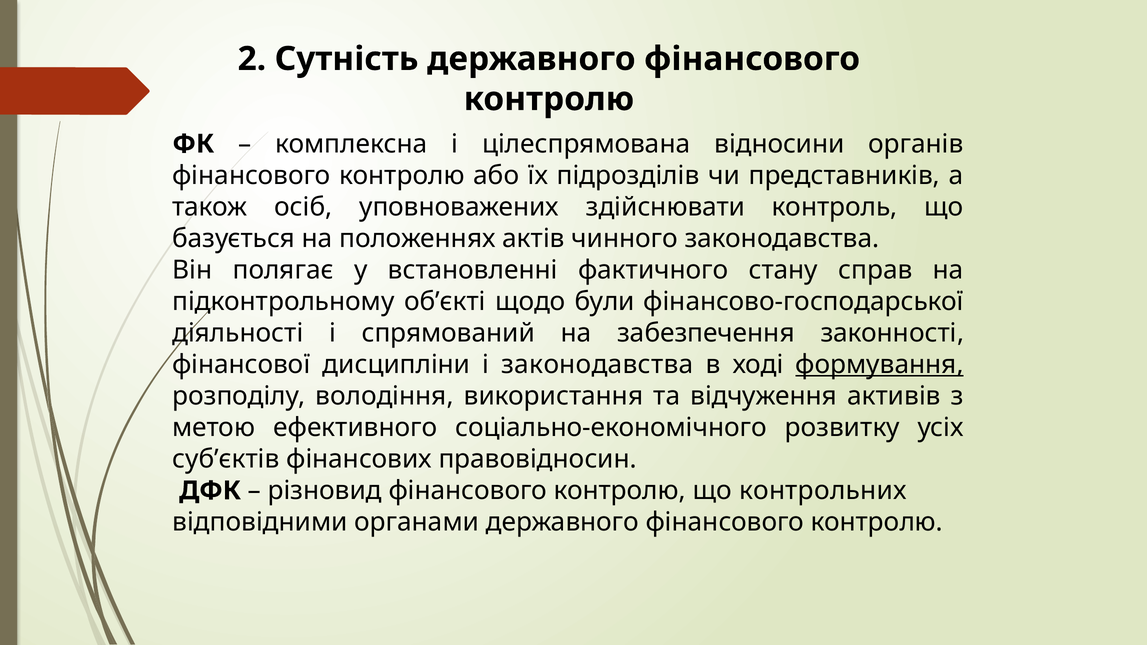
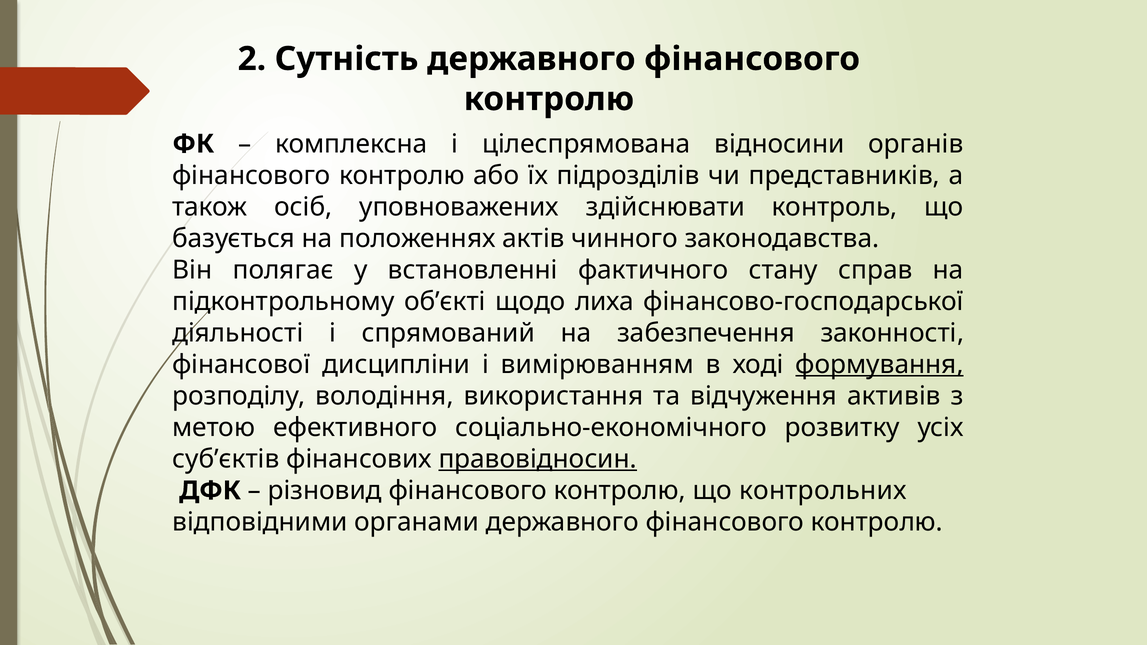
були: були -> лиха
і законодавства: законодавства -> вимірюванням
правовідносин underline: none -> present
